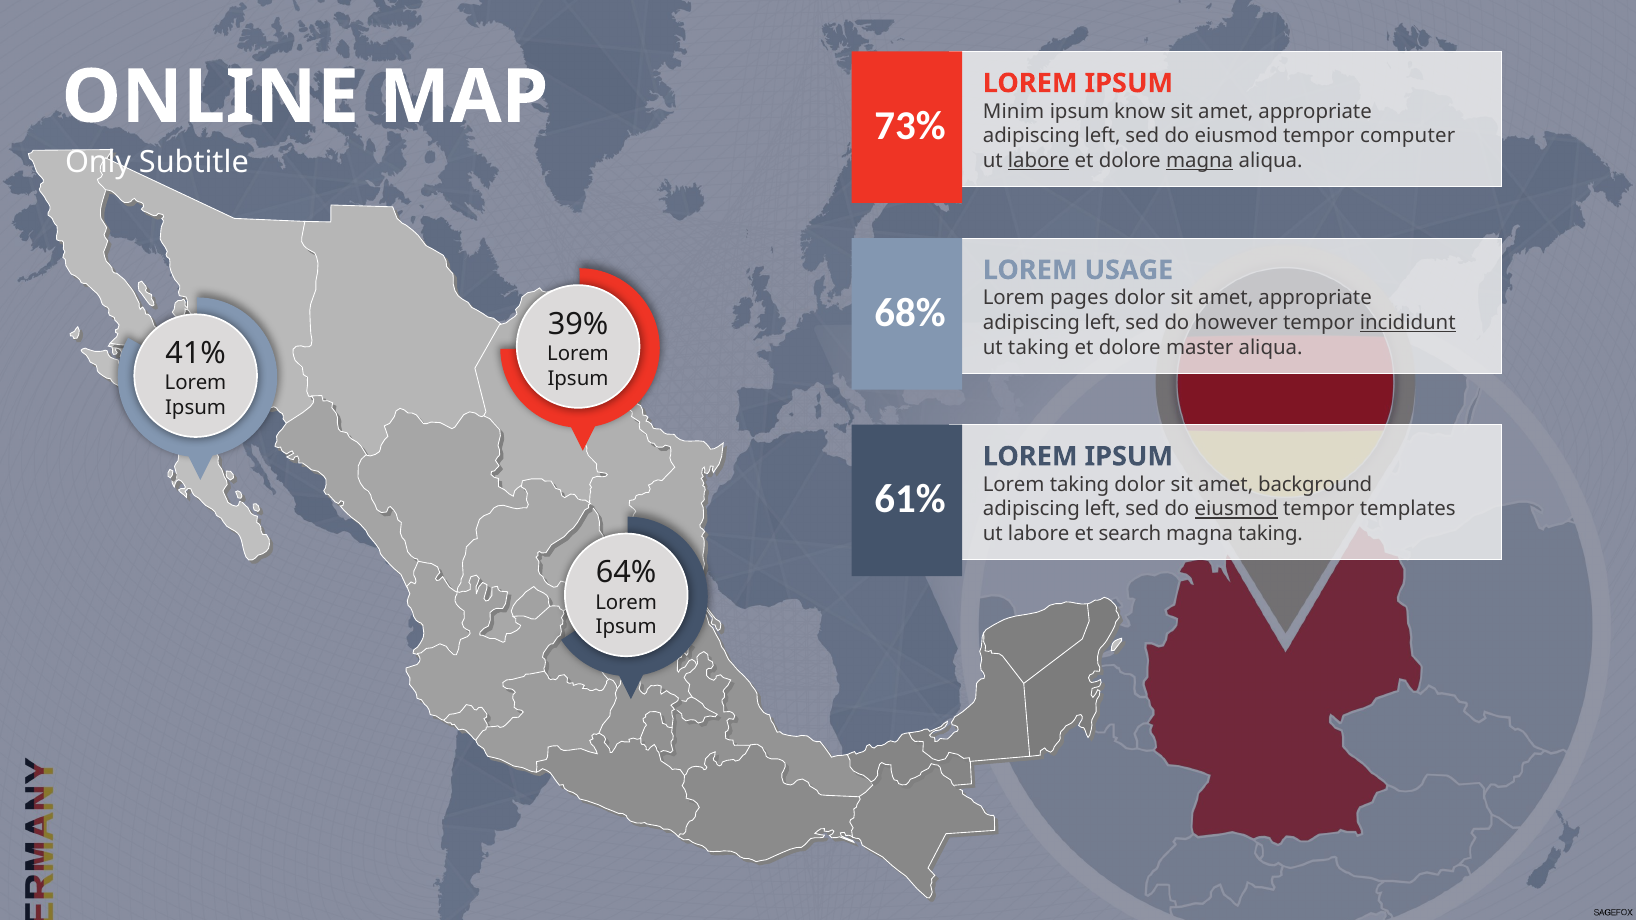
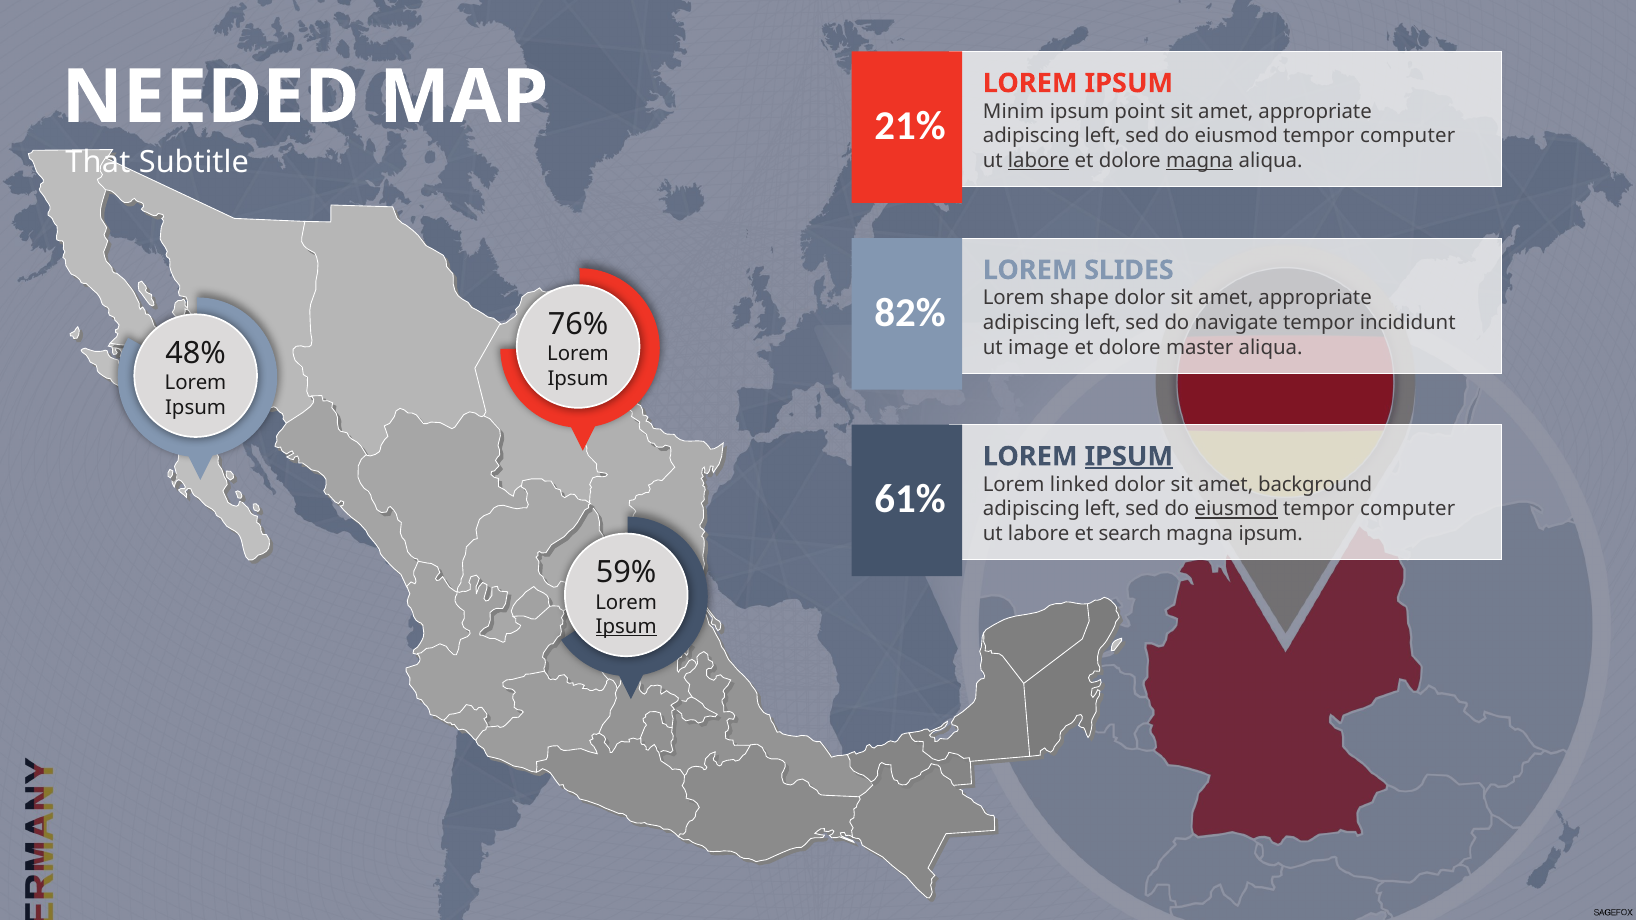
ONLINE: ONLINE -> NEEDED
know: know -> point
73%: 73% -> 21%
Only: Only -> That
USAGE: USAGE -> SLIDES
pages: pages -> shape
68%: 68% -> 82%
39%: 39% -> 76%
however: however -> navigate
incididunt underline: present -> none
ut taking: taking -> image
41%: 41% -> 48%
IPSUM at (1129, 457) underline: none -> present
Lorem taking: taking -> linked
templates at (1408, 509): templates -> computer
magna taking: taking -> ipsum
64%: 64% -> 59%
Ipsum at (626, 627) underline: none -> present
